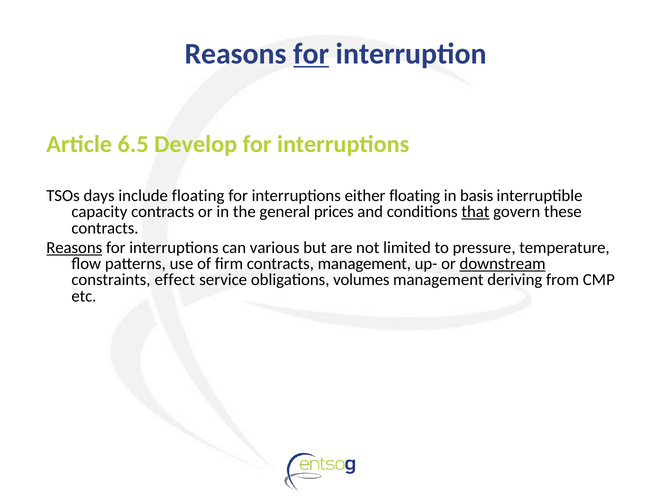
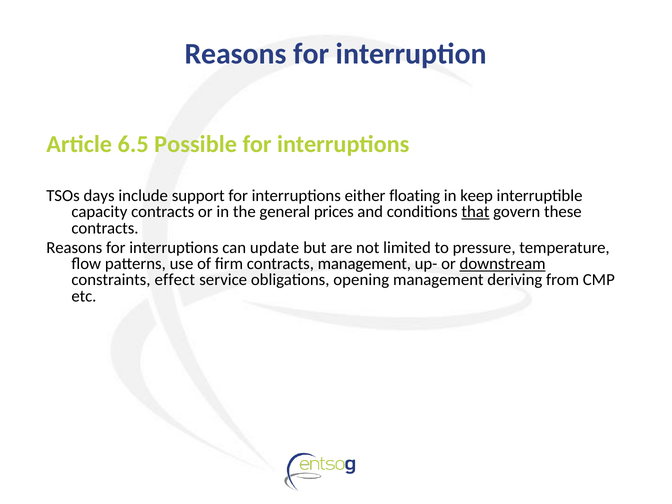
for at (311, 54) underline: present -> none
Develop: Develop -> Possible
include floating: floating -> support
basis: basis -> keep
Reasons at (74, 248) underline: present -> none
various: various -> update
volumes: volumes -> opening
